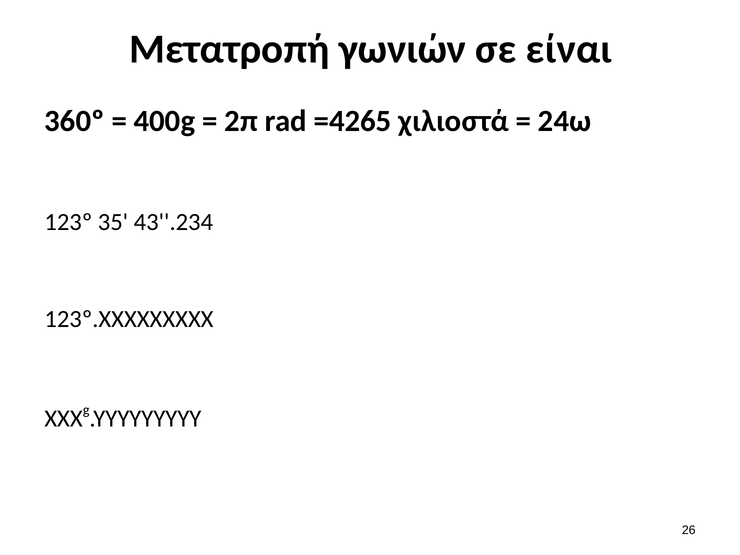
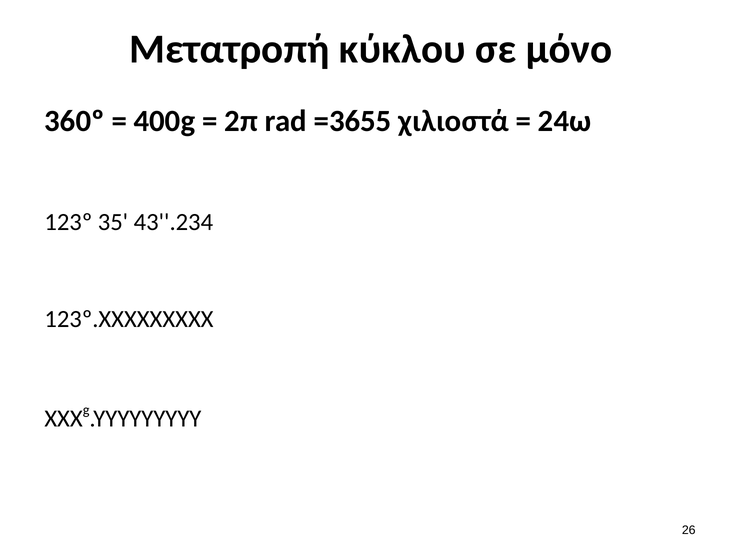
γωνιών: γωνιών -> κύκλου
είναι: είναι -> μόνο
=4265: =4265 -> =3655
